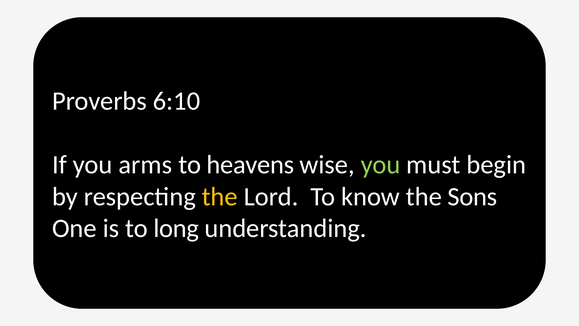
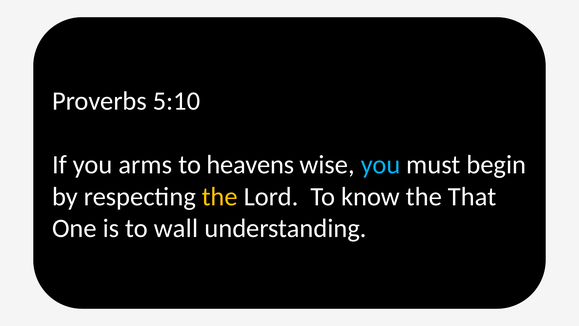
6:10: 6:10 -> 5:10
you at (381, 165) colour: light green -> light blue
Sons: Sons -> That
long: long -> wall
